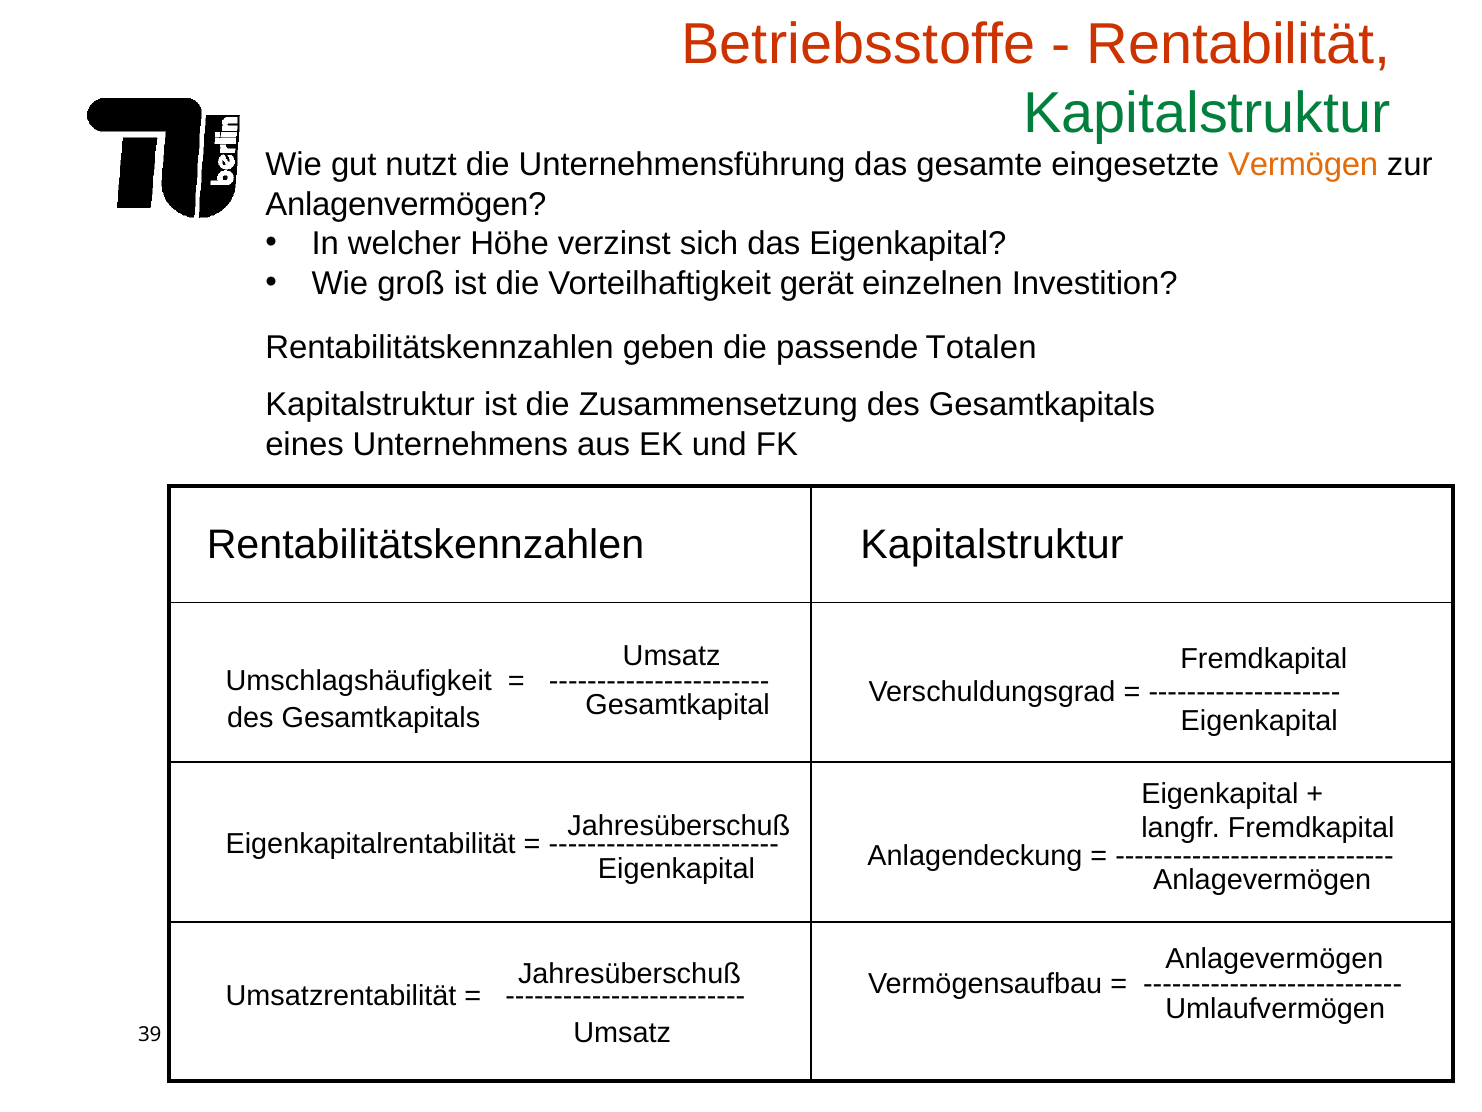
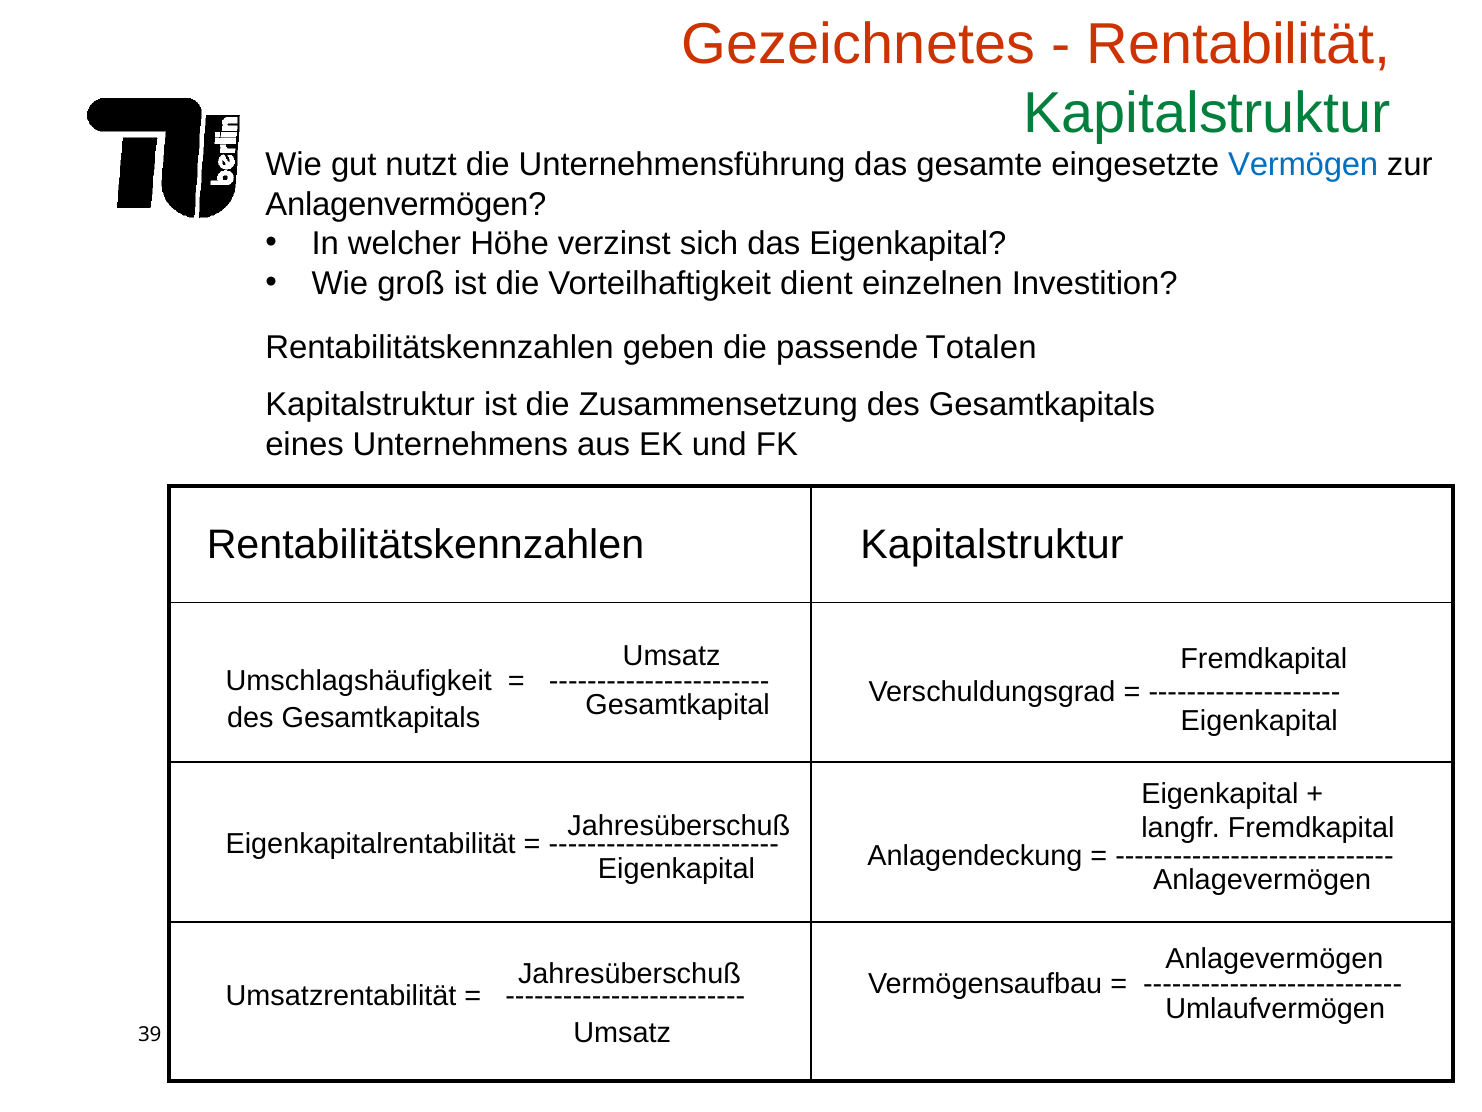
Betriebsstoffe: Betriebsstoffe -> Gezeichnetes
Vermögen colour: orange -> blue
gerät: gerät -> dient
